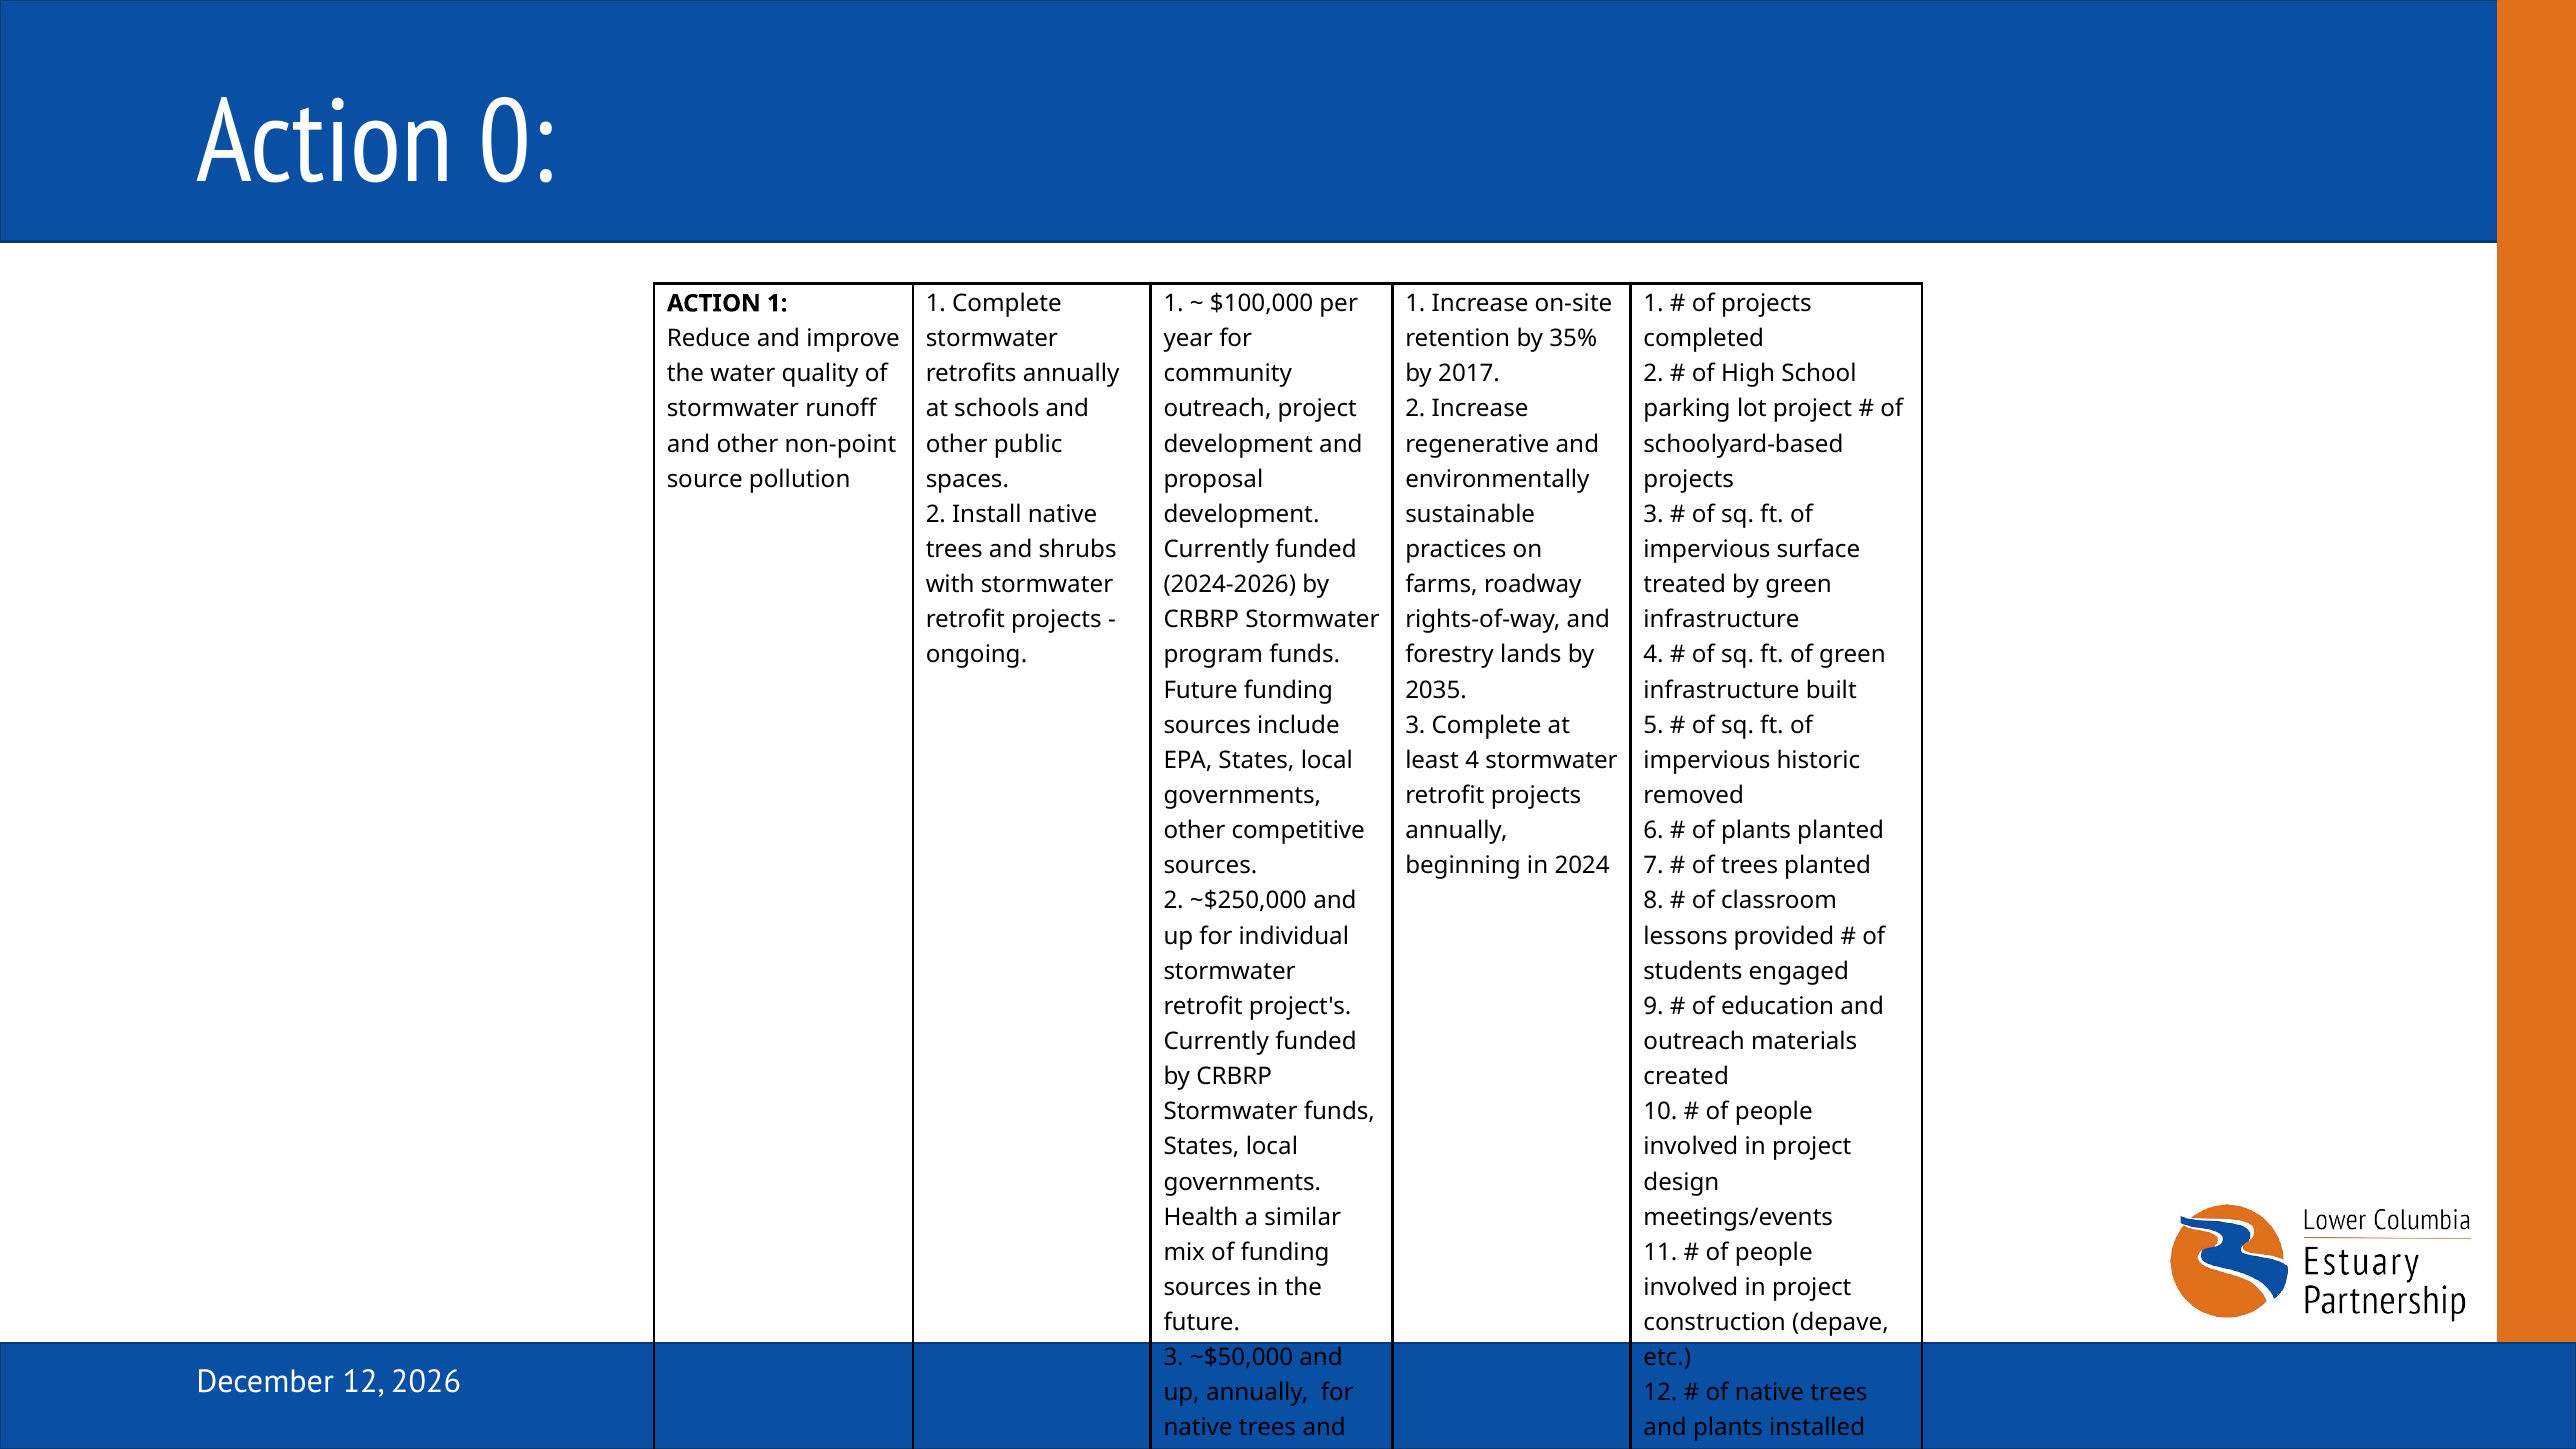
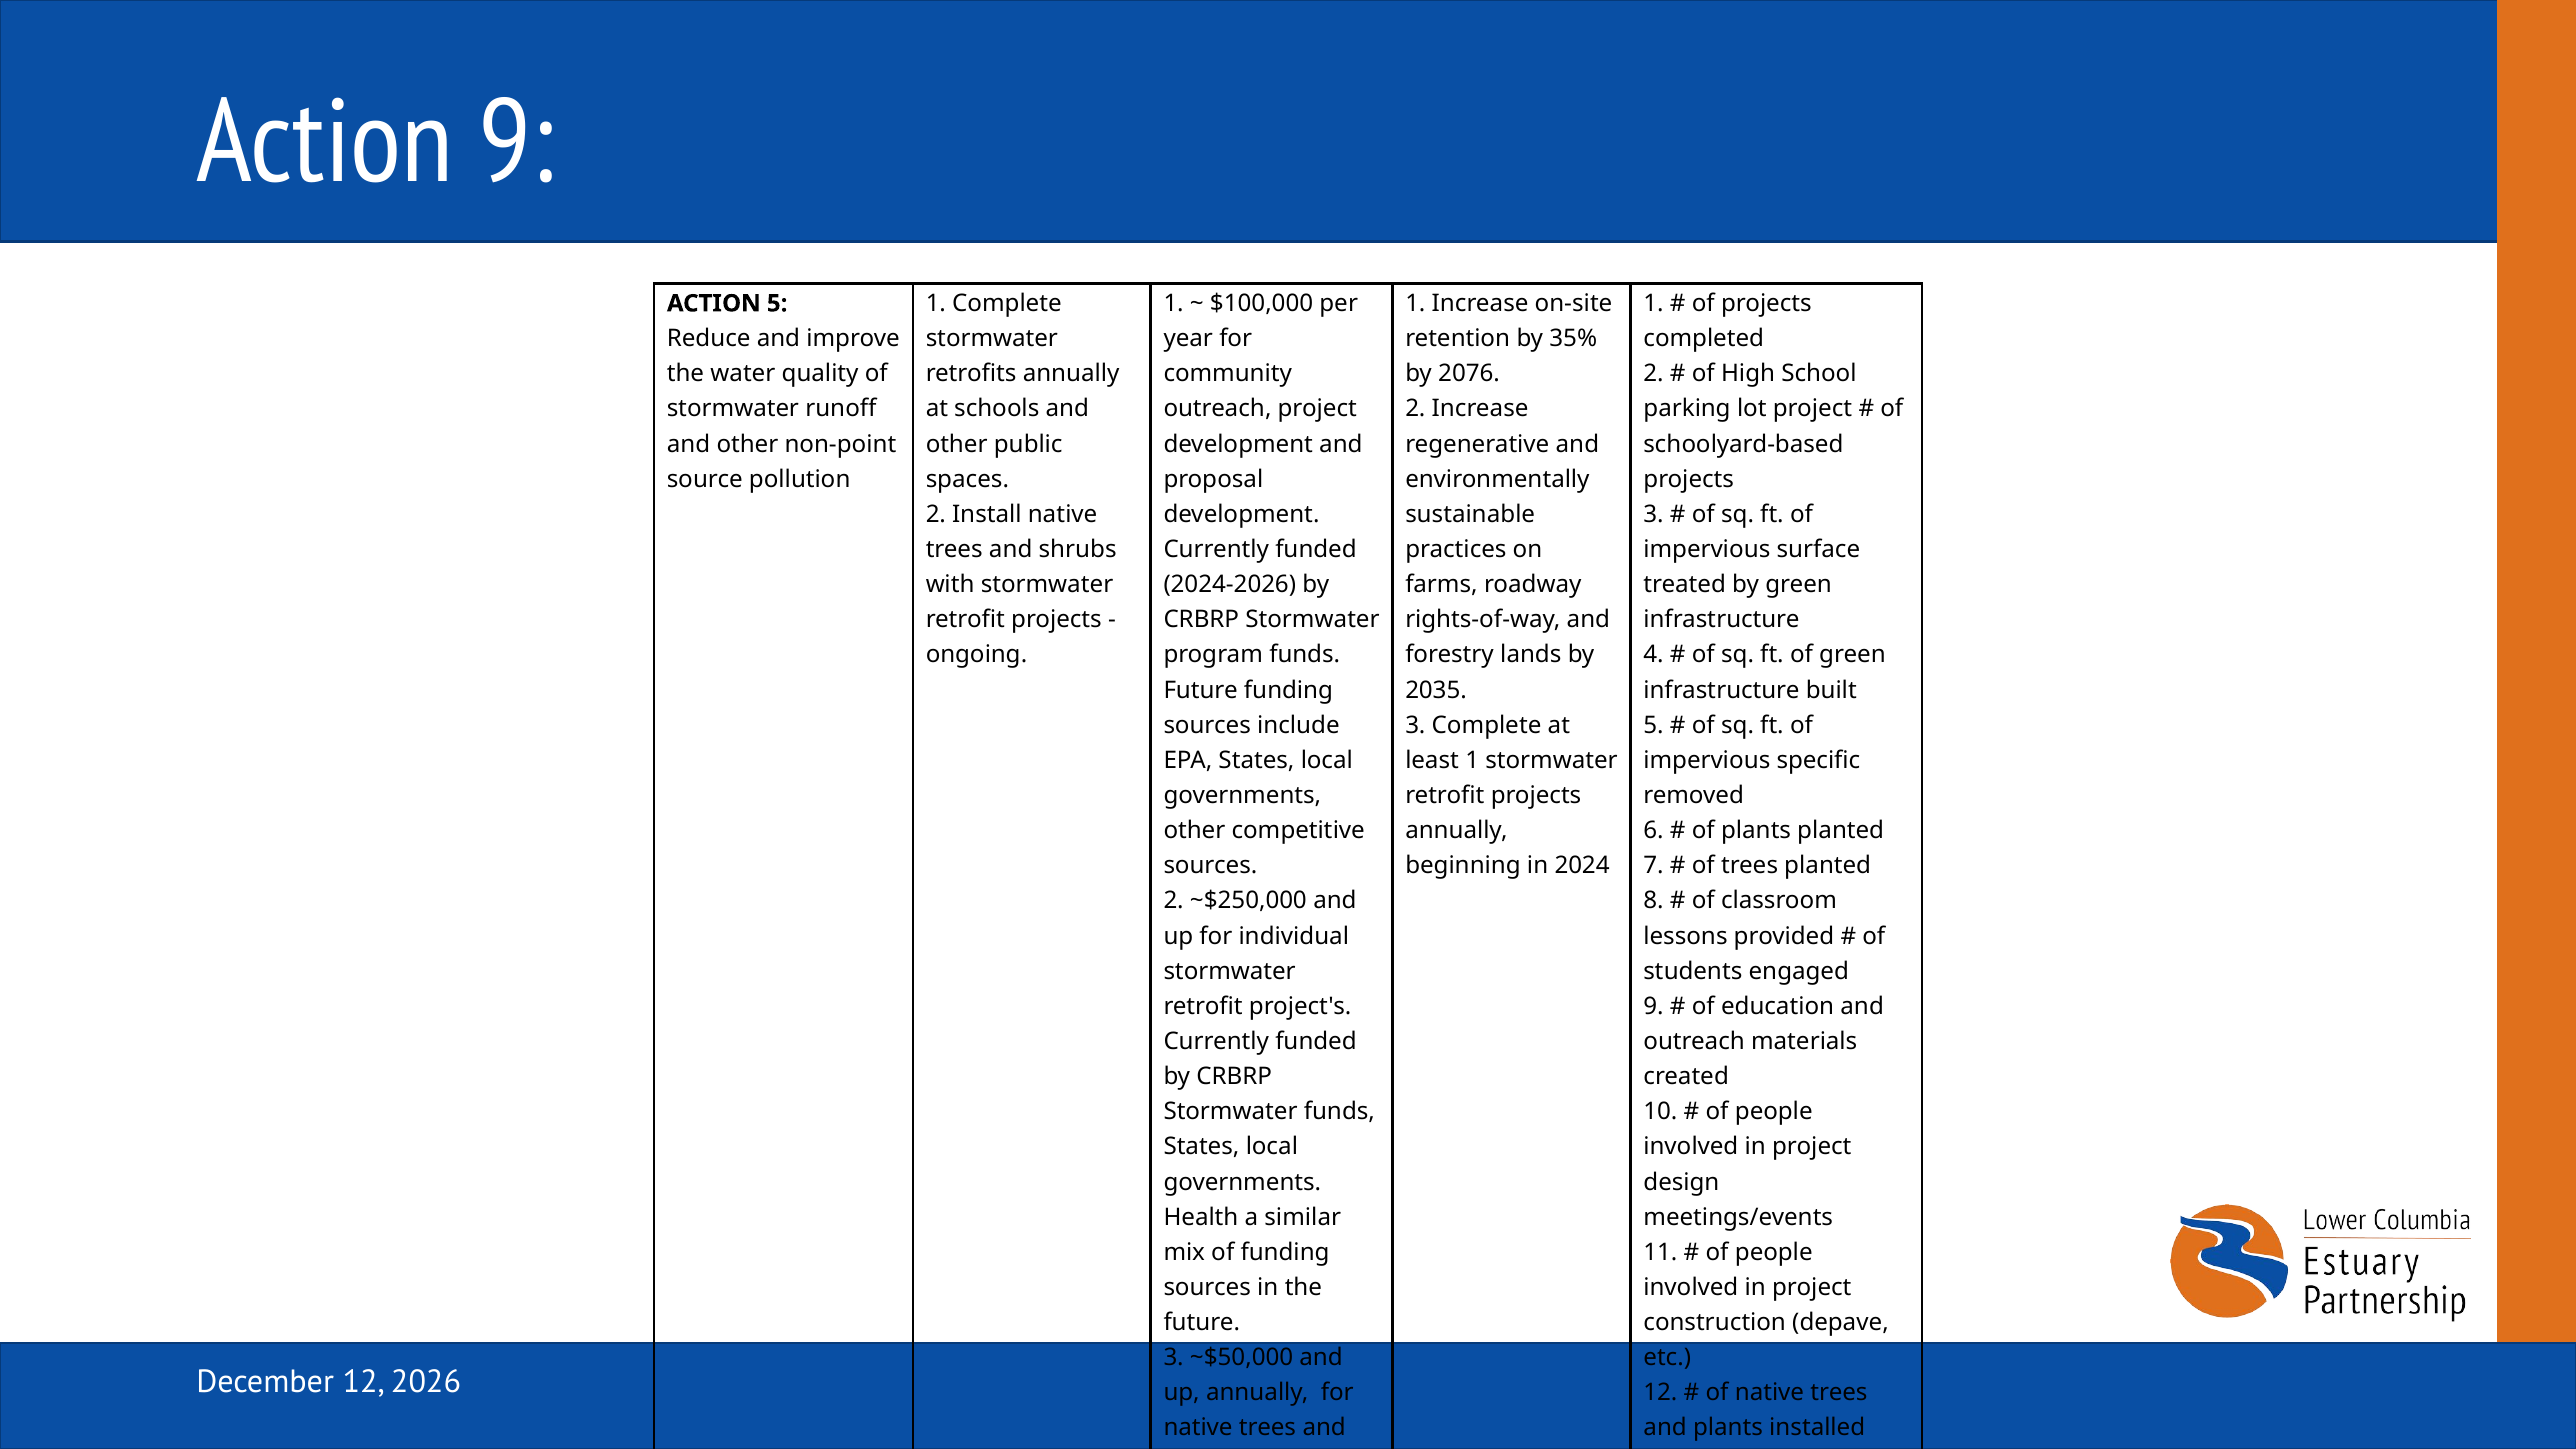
Action 0: 0 -> 9
ACTION 1: 1 -> 5
2017: 2017 -> 2076
least 4: 4 -> 1
historic: historic -> specific
